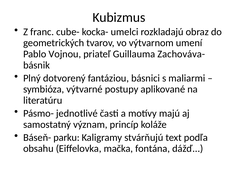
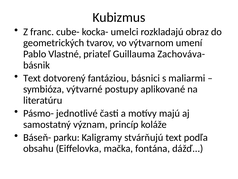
Vojnou: Vojnou -> Vlastné
Plný at (32, 78): Plný -> Text
